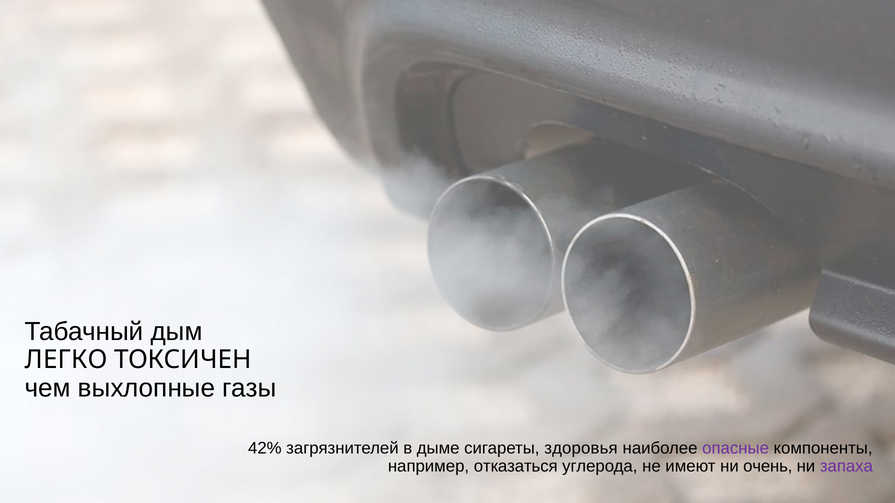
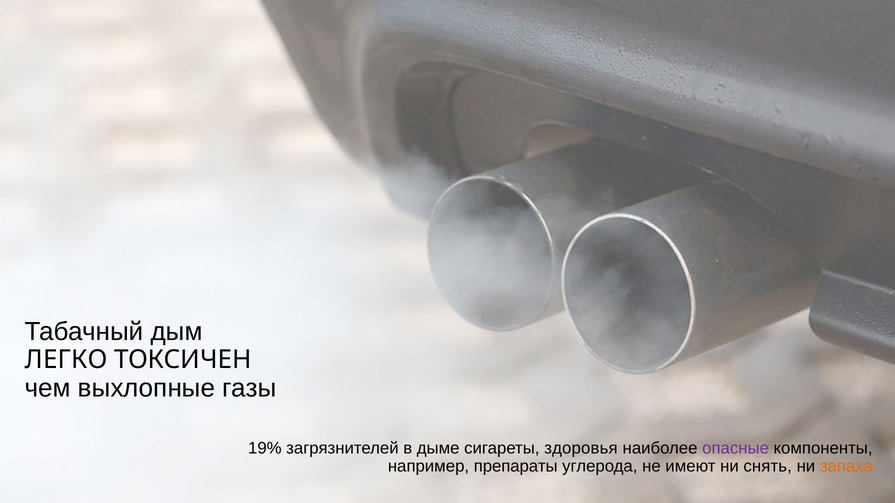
42%: 42% -> 19%
отказаться: отказаться -> препараты
очень: очень -> снять
запаха colour: purple -> orange
